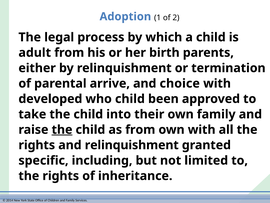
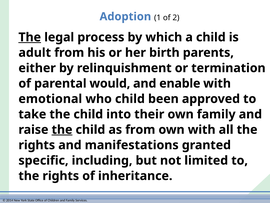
The at (30, 37) underline: none -> present
arrive: arrive -> would
choice: choice -> enable
developed: developed -> emotional
and relinquishment: relinquishment -> manifestations
